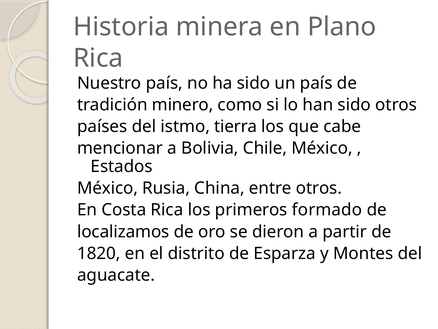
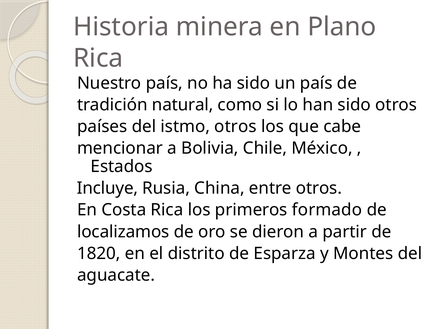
minero: minero -> natural
istmo tierra: tierra -> otros
México at (107, 188): México -> Incluye
